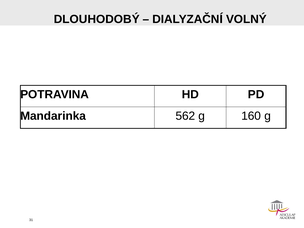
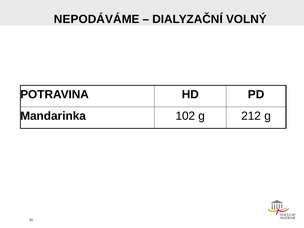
DLOUHODOBÝ: DLOUHODOBÝ -> NEPODÁVÁME
562: 562 -> 102
160: 160 -> 212
